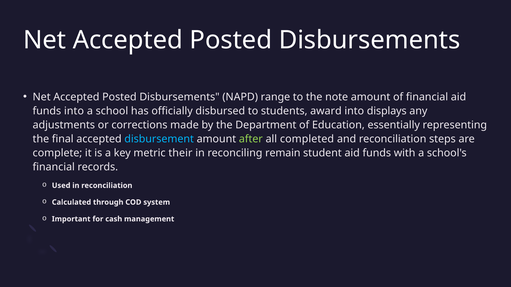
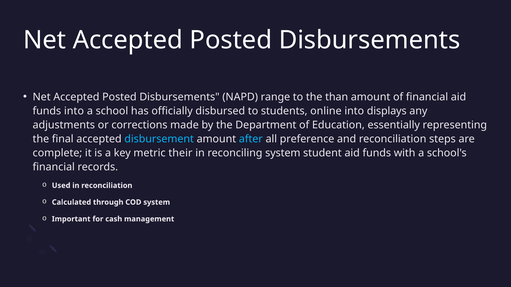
note: note -> than
award: award -> online
after colour: light green -> light blue
completed: completed -> preference
reconciling remain: remain -> system
